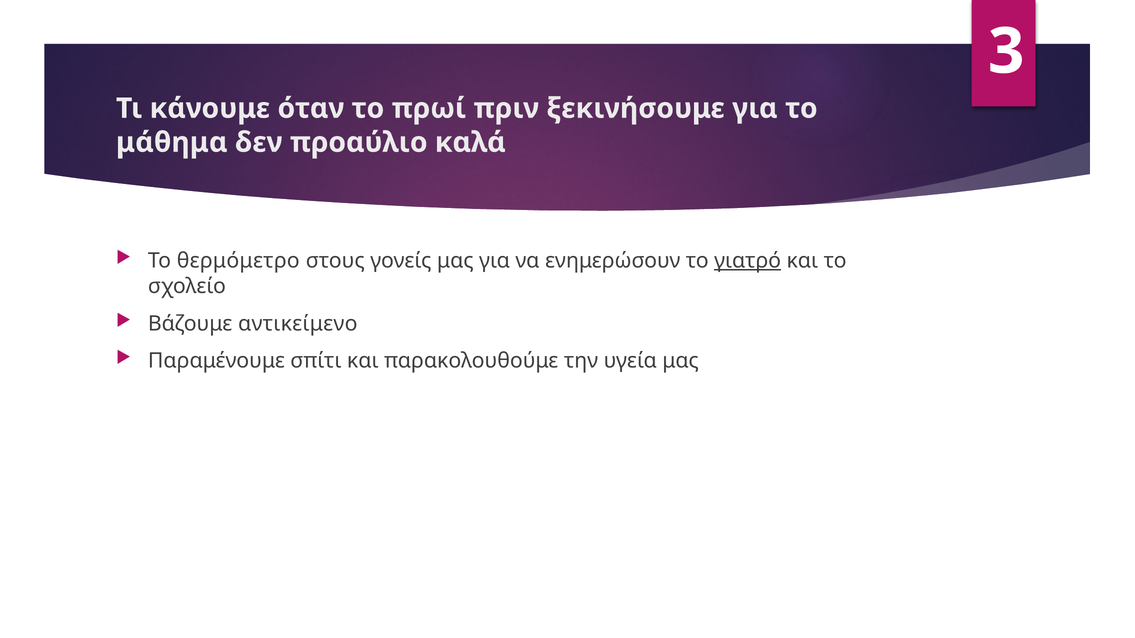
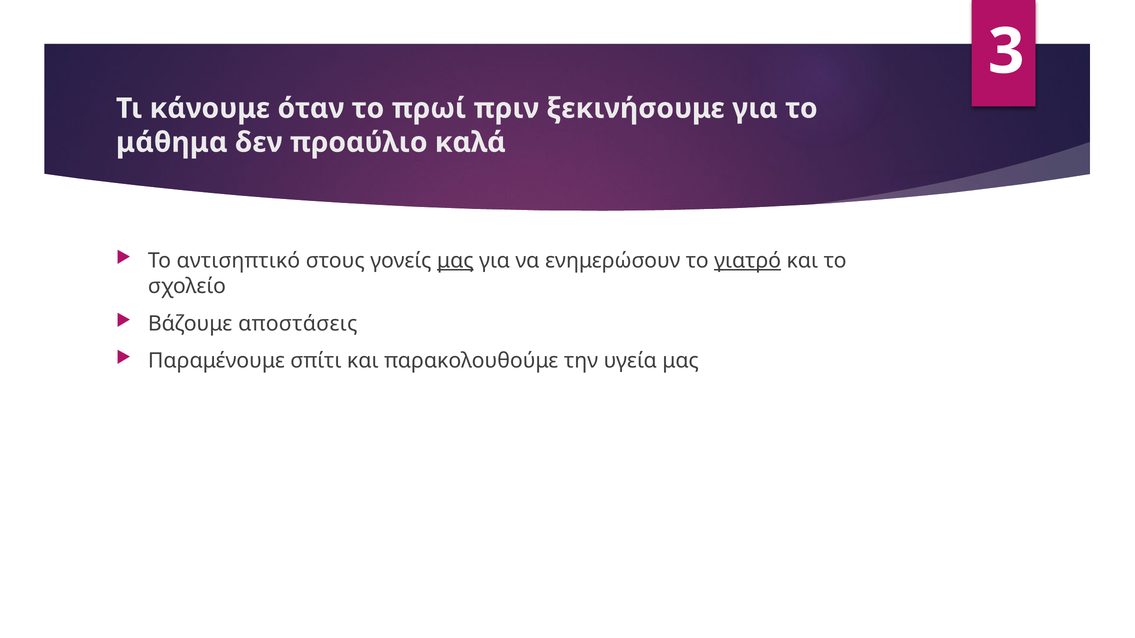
θερμόμετρο: θερμόμετρο -> αντισηπτικό
μας at (455, 261) underline: none -> present
αντικείμενο: αντικείμενο -> αποστάσεις
